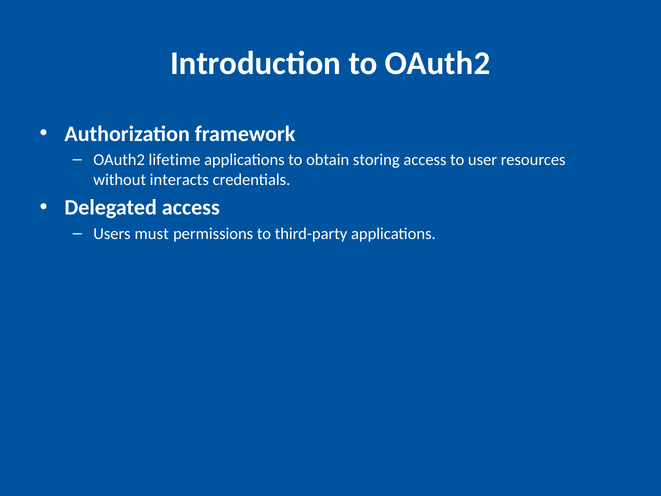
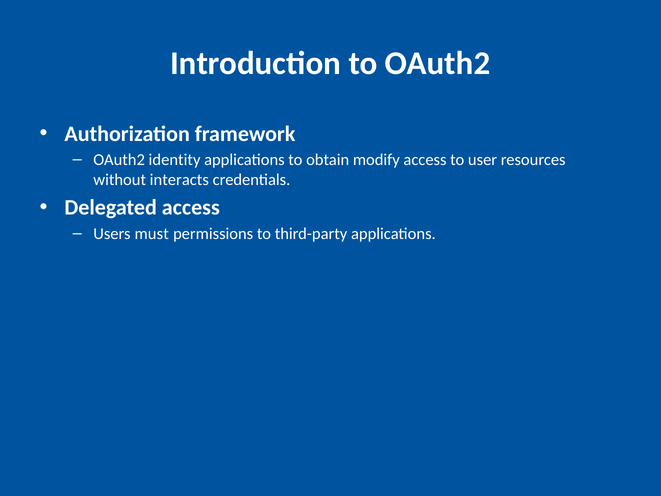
lifetime: lifetime -> identity
storing: storing -> modify
